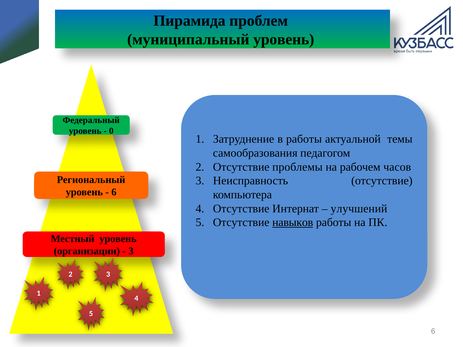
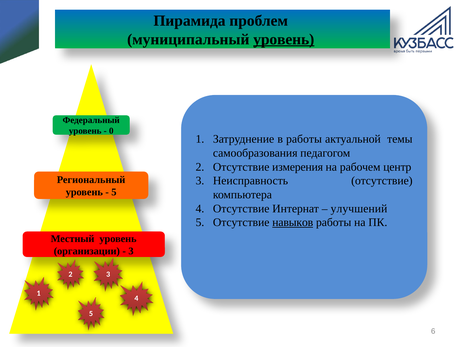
уровень at (284, 39) underline: none -> present
проблемы: проблемы -> измерения
часов: часов -> центр
6 at (114, 192): 6 -> 5
